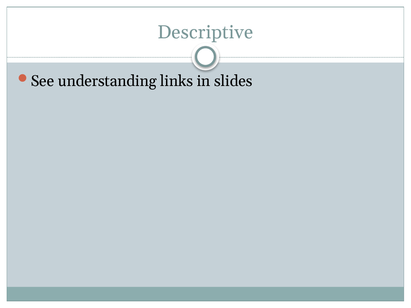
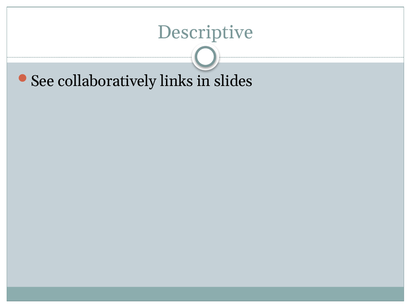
understanding: understanding -> collaboratively
